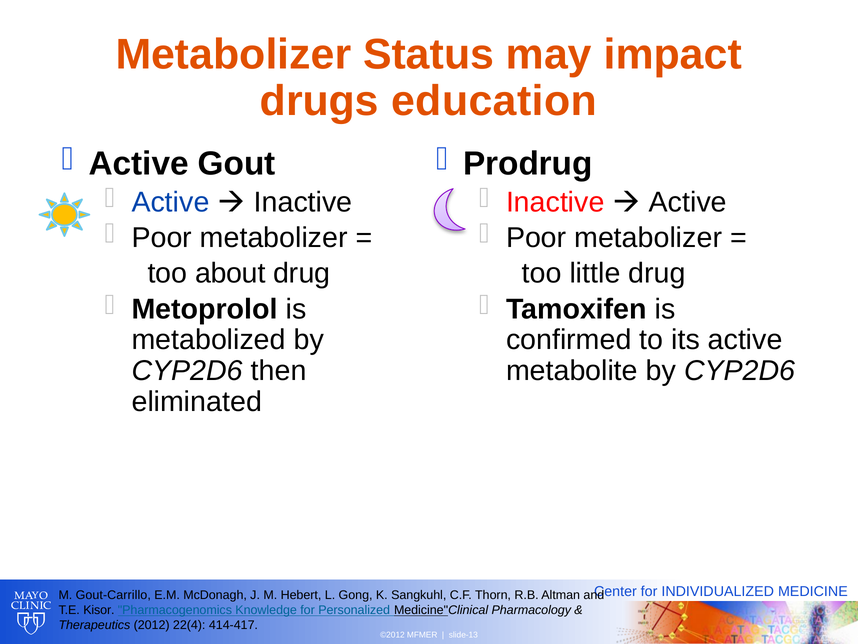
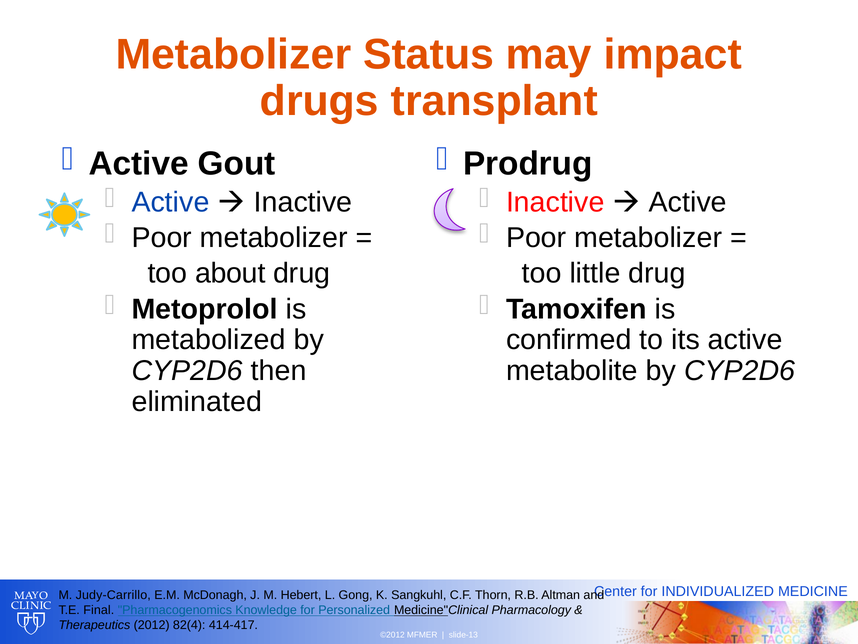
education: education -> transplant
Gout-Carrillo: Gout-Carrillo -> Judy-Carrillo
Kisor: Kisor -> Final
22(4: 22(4 -> 82(4
